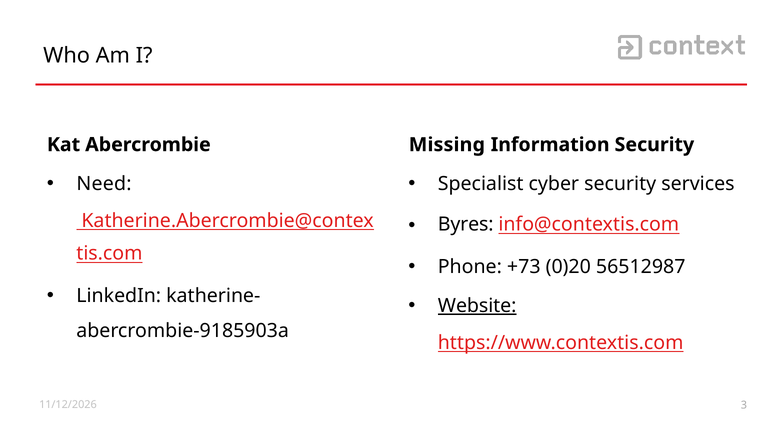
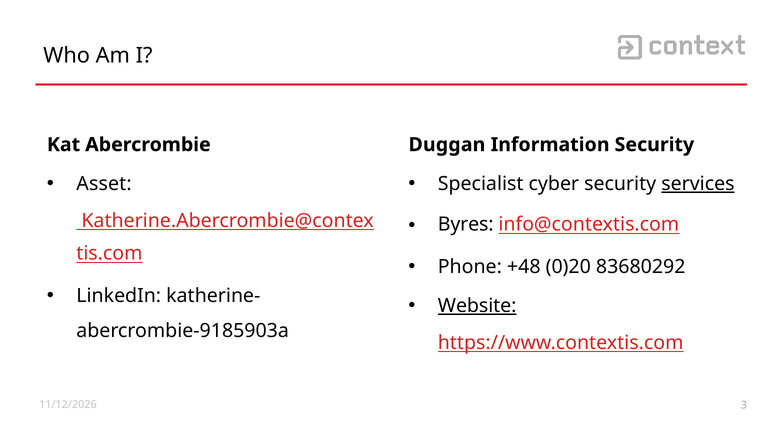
Missing: Missing -> Duggan
Need: Need -> Asset
services underline: none -> present
+73: +73 -> +48
56512987: 56512987 -> 83680292
